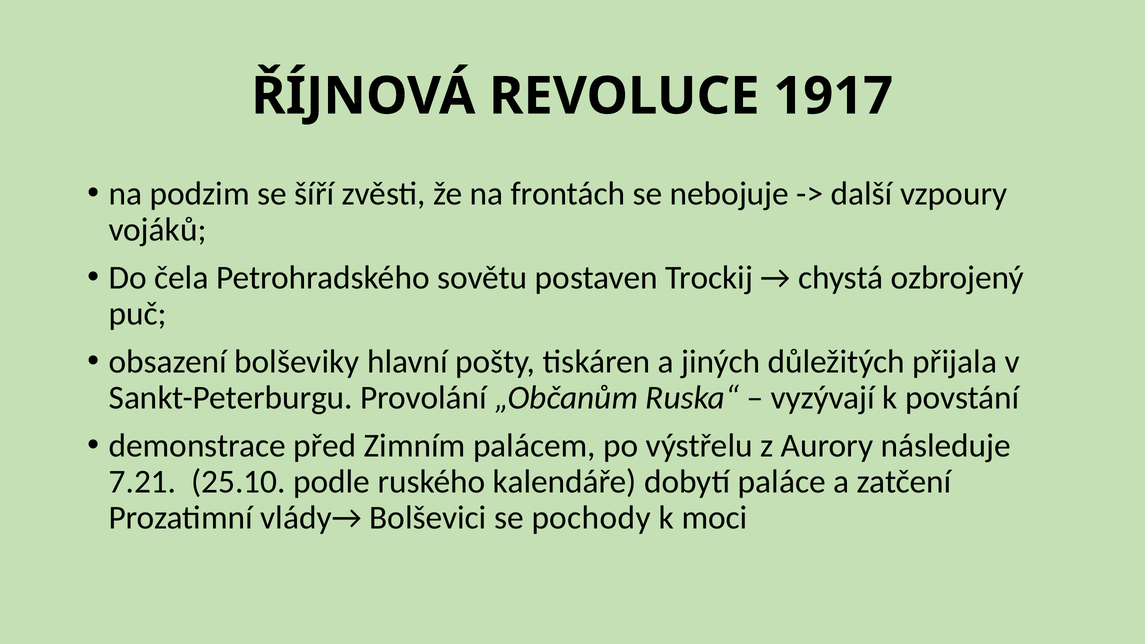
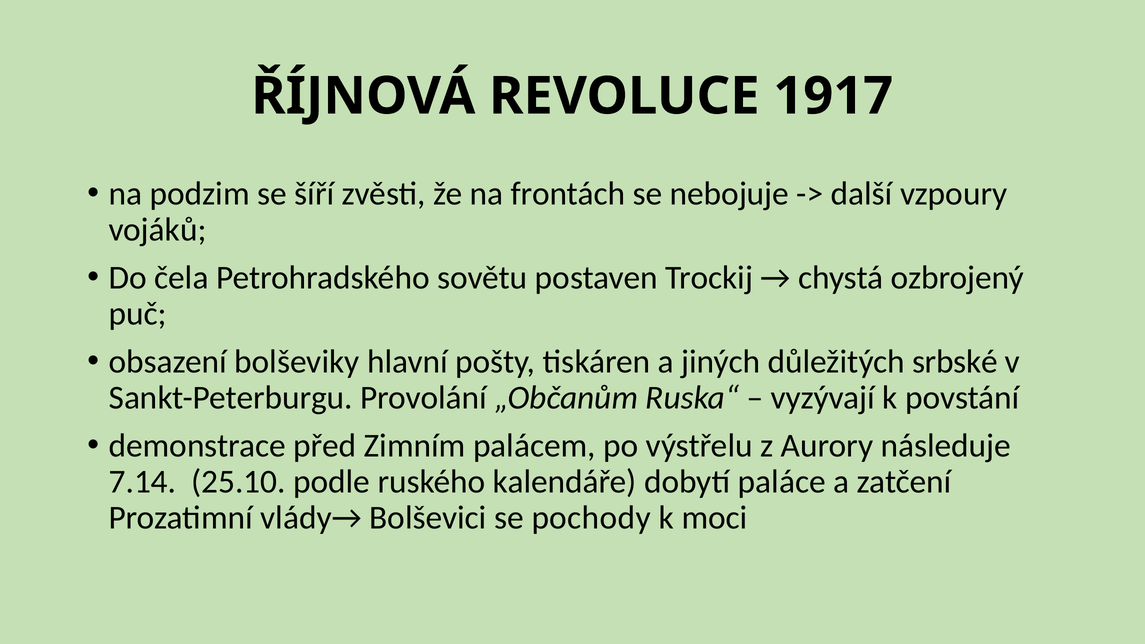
přijala: přijala -> srbské
7.21: 7.21 -> 7.14
